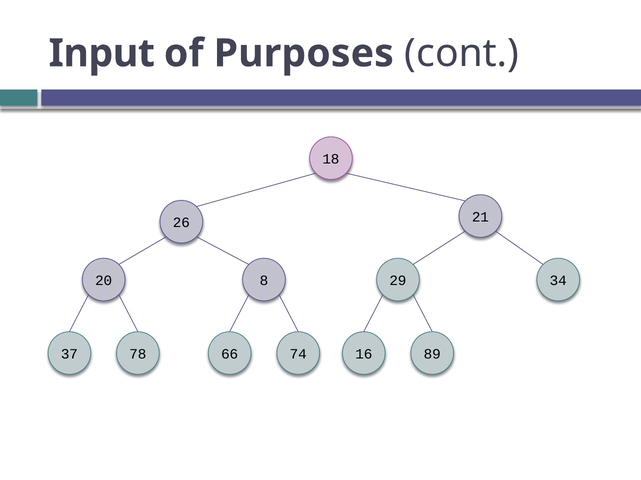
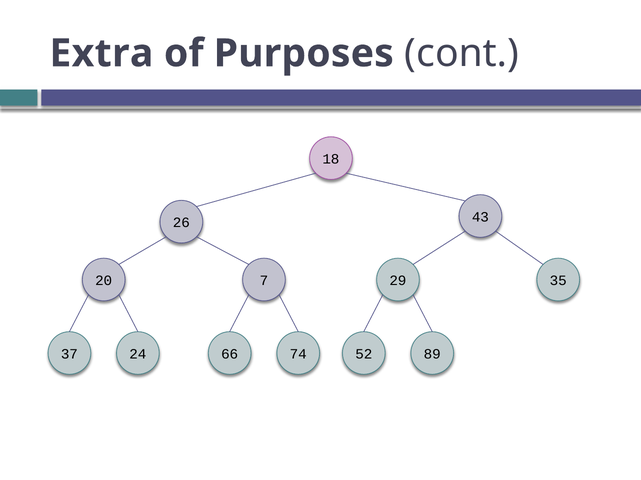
Input: Input -> Extra
21: 21 -> 43
8: 8 -> 7
34: 34 -> 35
78: 78 -> 24
16: 16 -> 52
